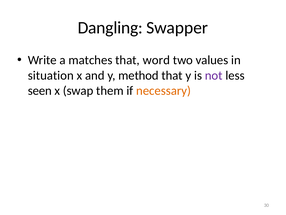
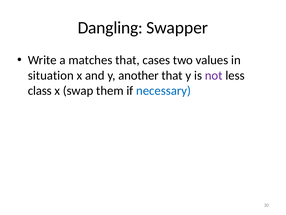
word: word -> cases
method: method -> another
seen: seen -> class
necessary colour: orange -> blue
